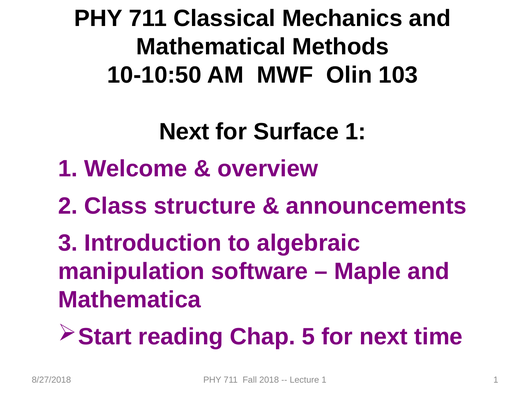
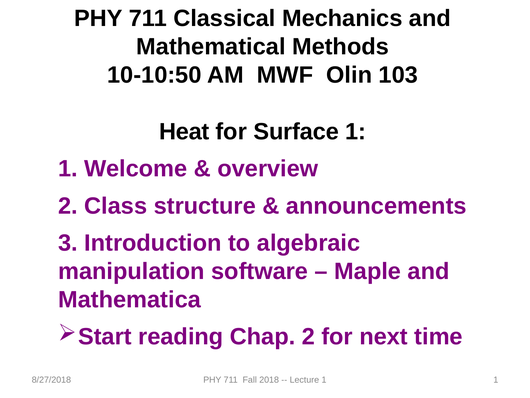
Next at (184, 131): Next -> Heat
Chap 5: 5 -> 2
